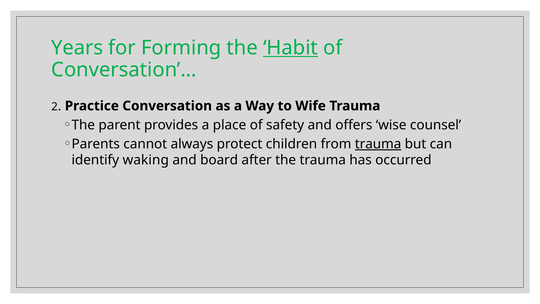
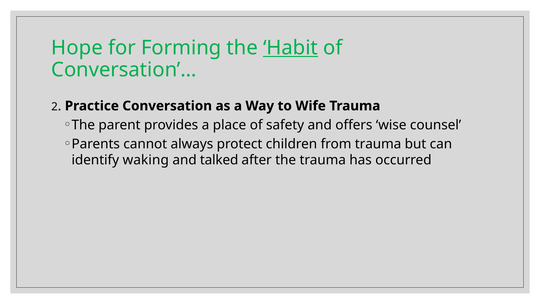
Years: Years -> Hope
trauma at (378, 144) underline: present -> none
board: board -> talked
